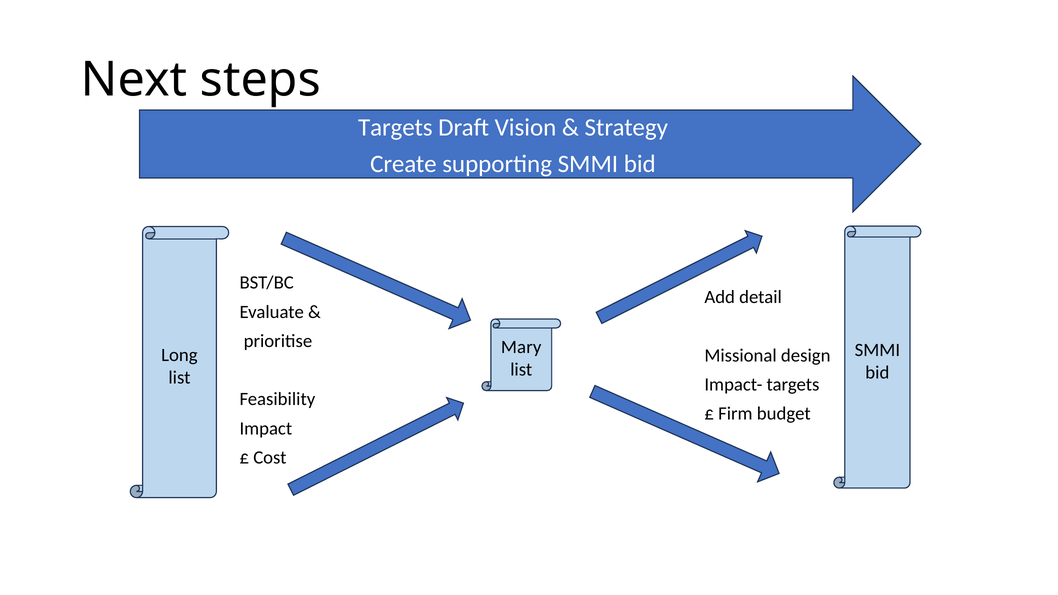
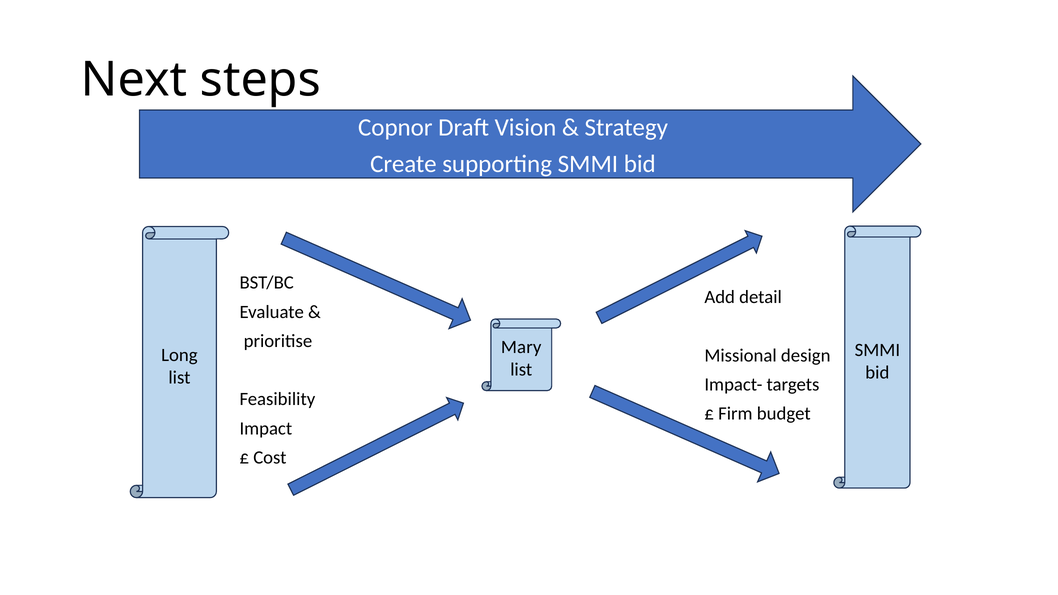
Targets at (395, 127): Targets -> Copnor
